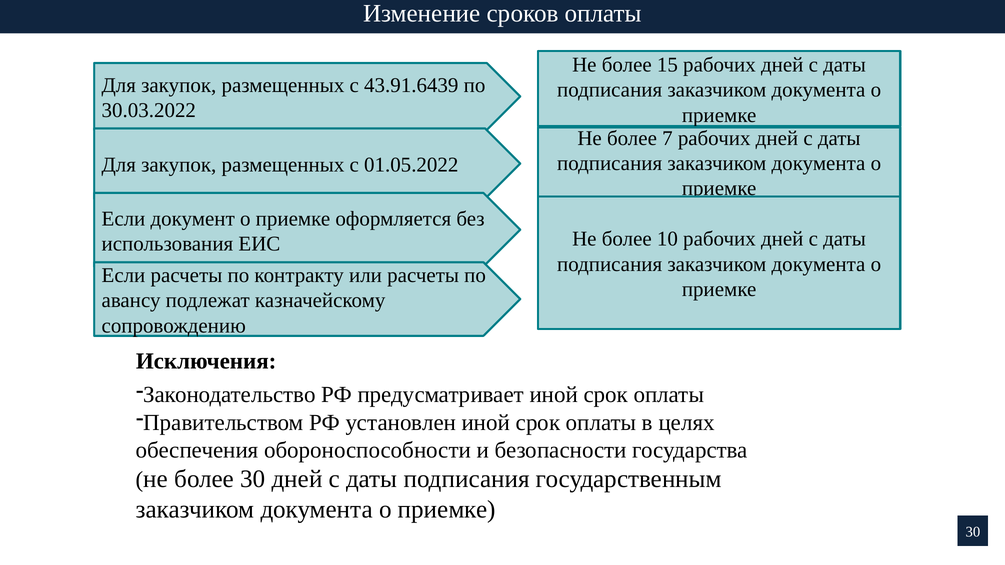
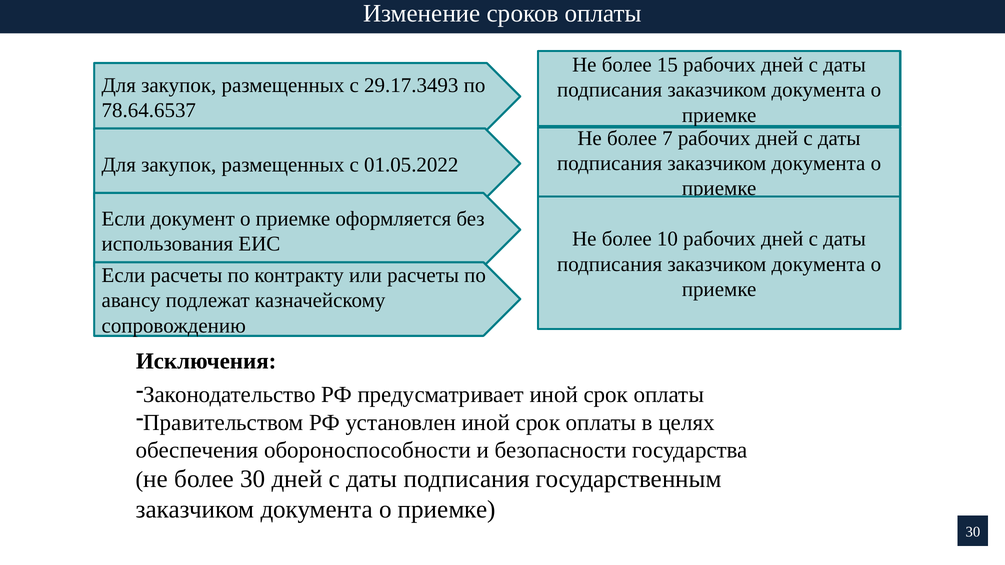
43.91.6439: 43.91.6439 -> 29.17.3493
30.03.2022: 30.03.2022 -> 78.64.6537
